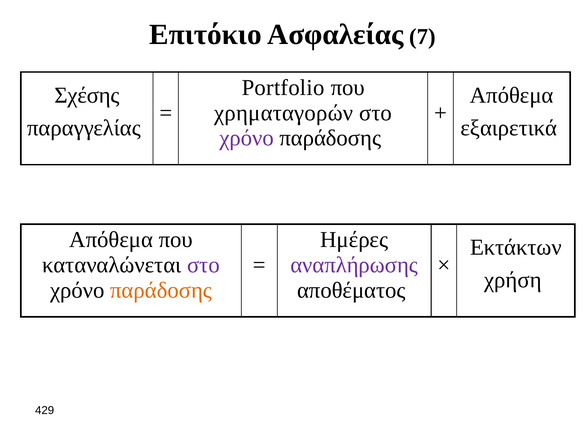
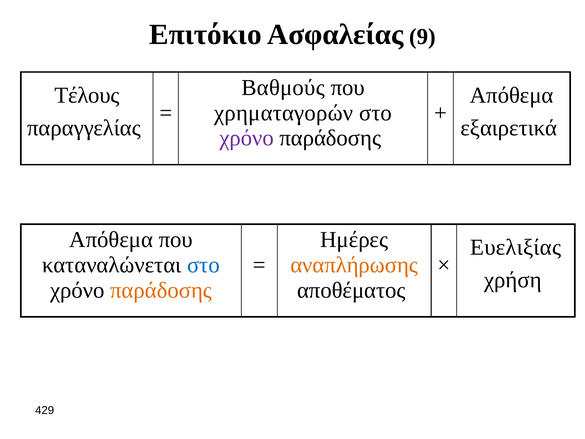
7: 7 -> 9
Portfolio: Portfolio -> Βαθμούς
Σχέσης: Σχέσης -> Τέλους
Εκτάκτων: Εκτάκτων -> Ευελιξίας
στο at (203, 265) colour: purple -> blue
αναπλήρωσης colour: purple -> orange
